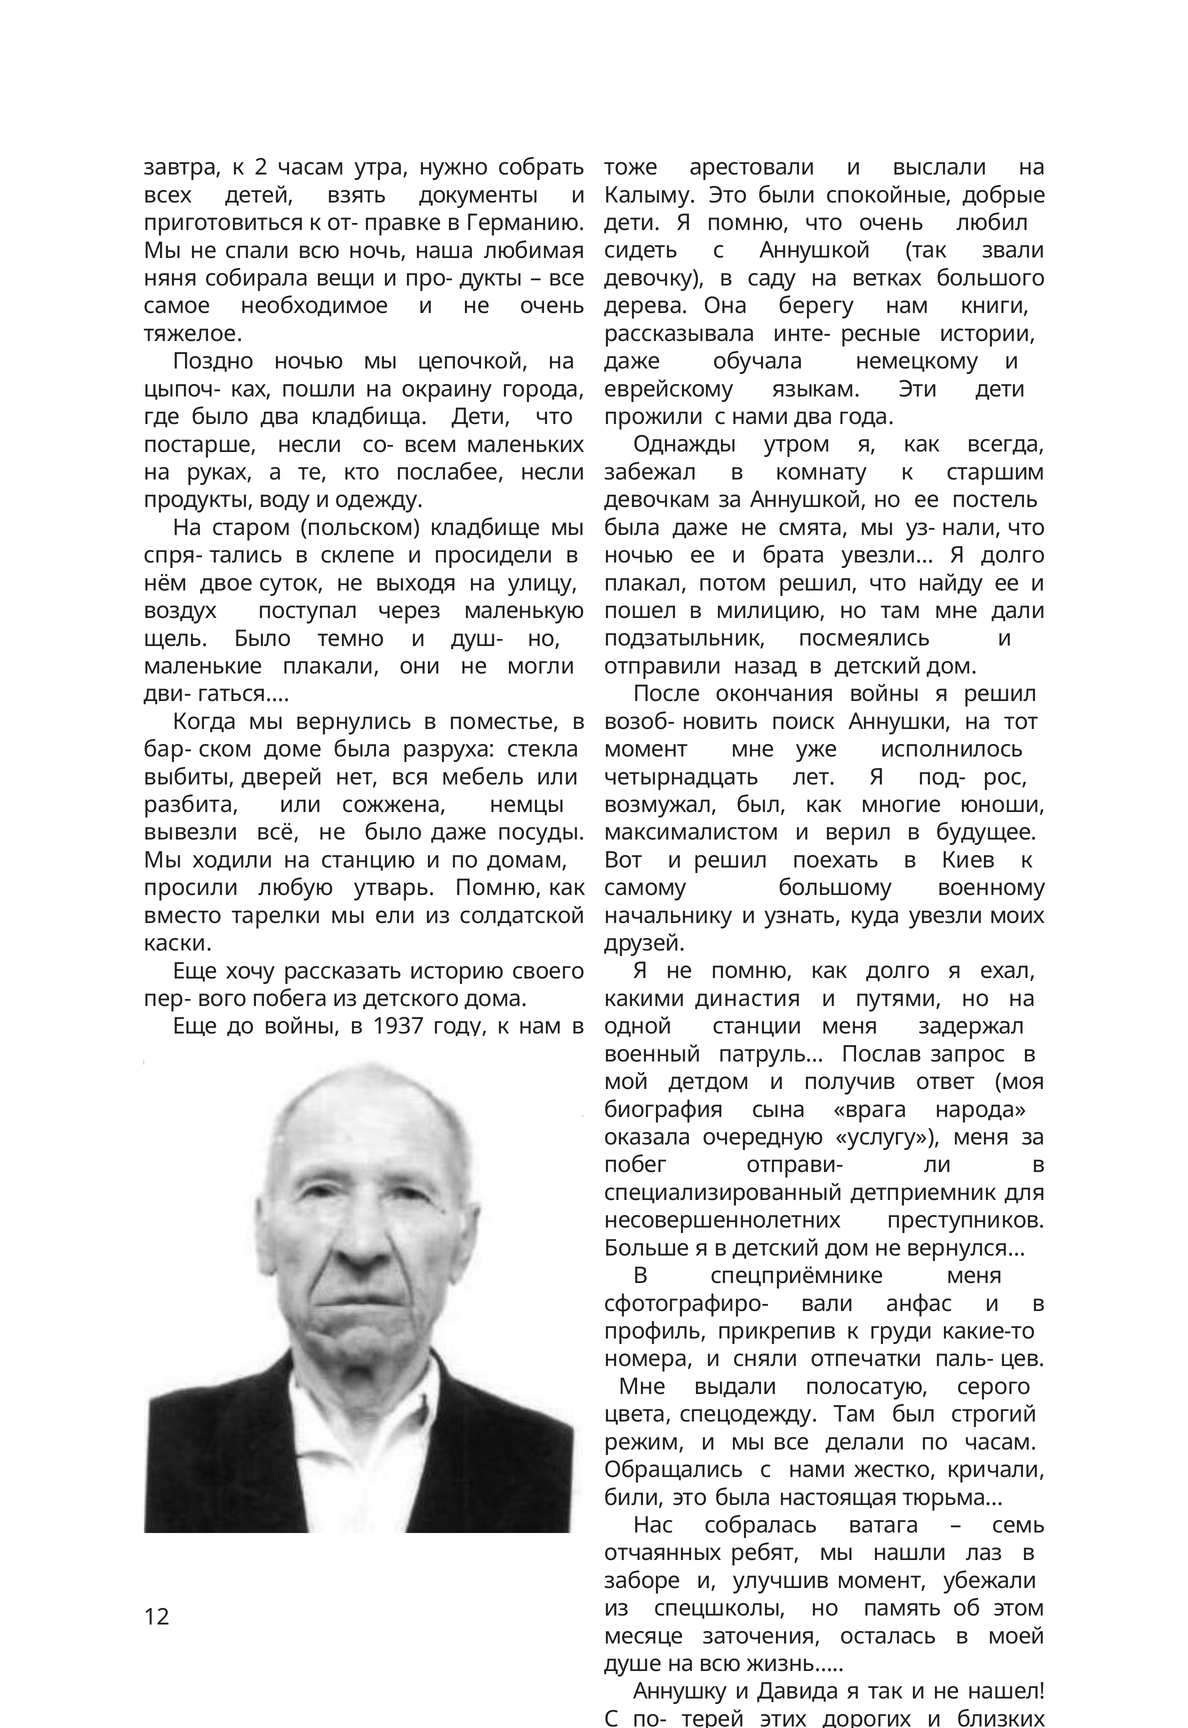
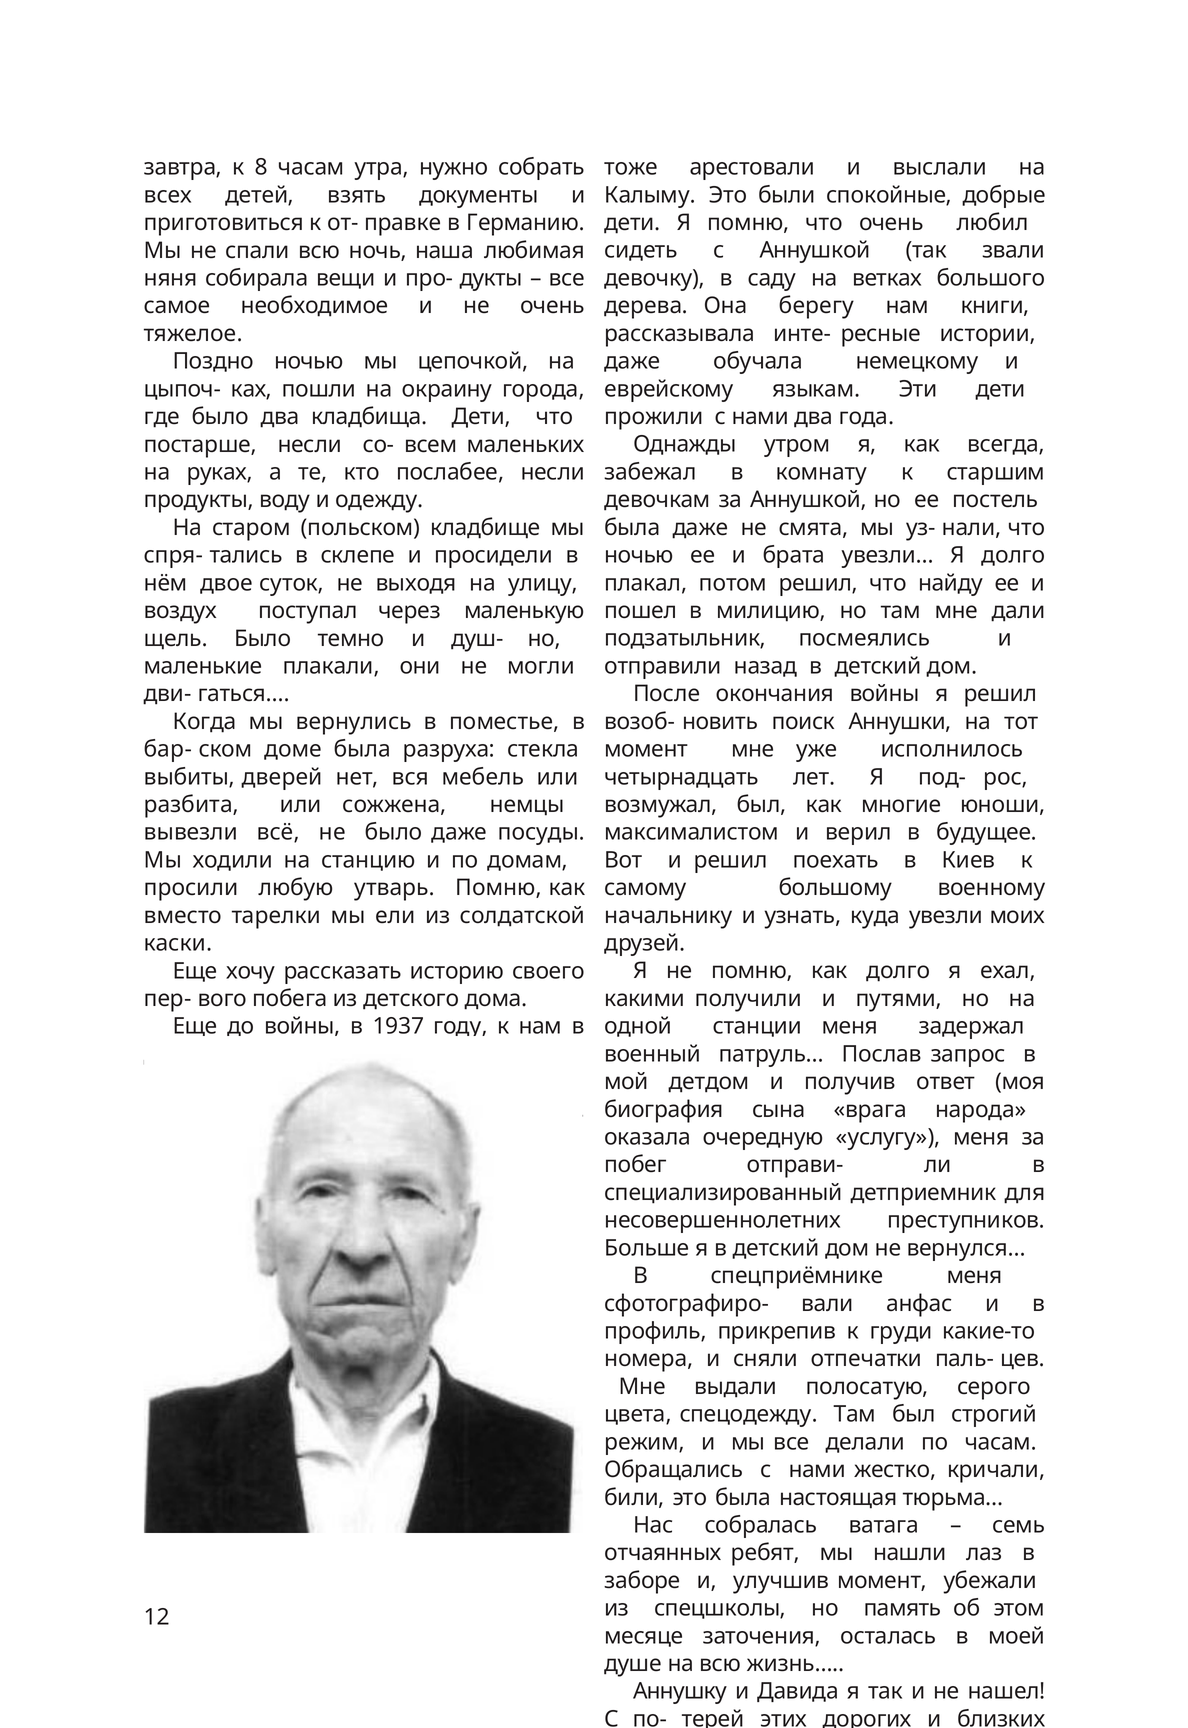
2: 2 -> 8
династия: династия -> получили
